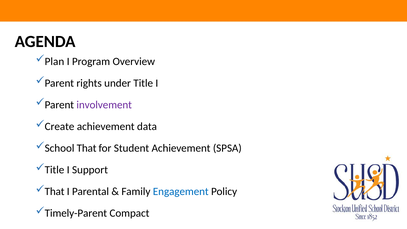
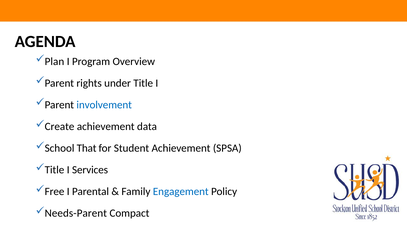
involvement colour: purple -> blue
Support: Support -> Services
That at (55, 192): That -> Free
Timely-Parent: Timely-Parent -> Needs-Parent
